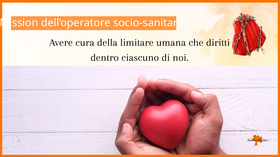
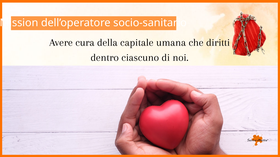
limitare: limitare -> capitale
